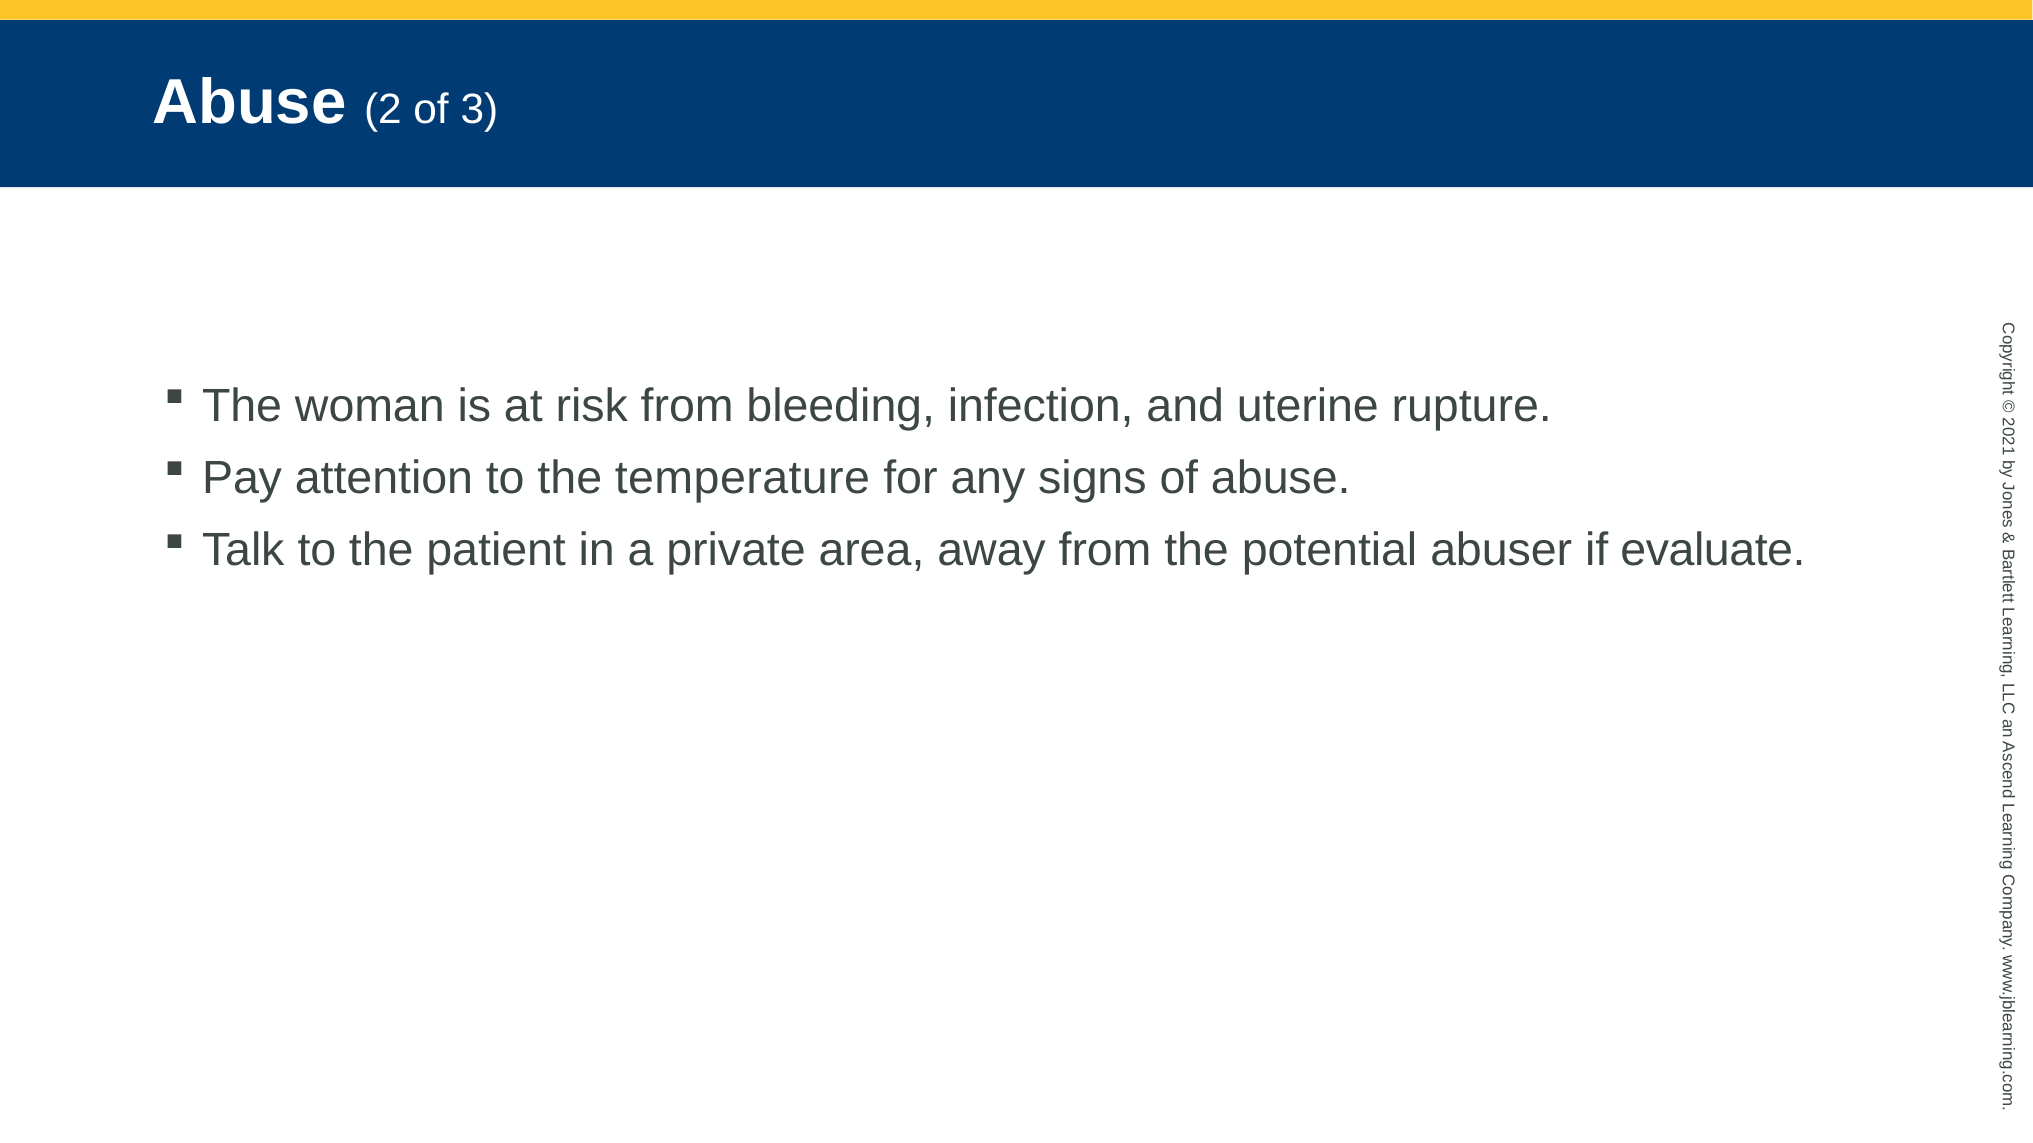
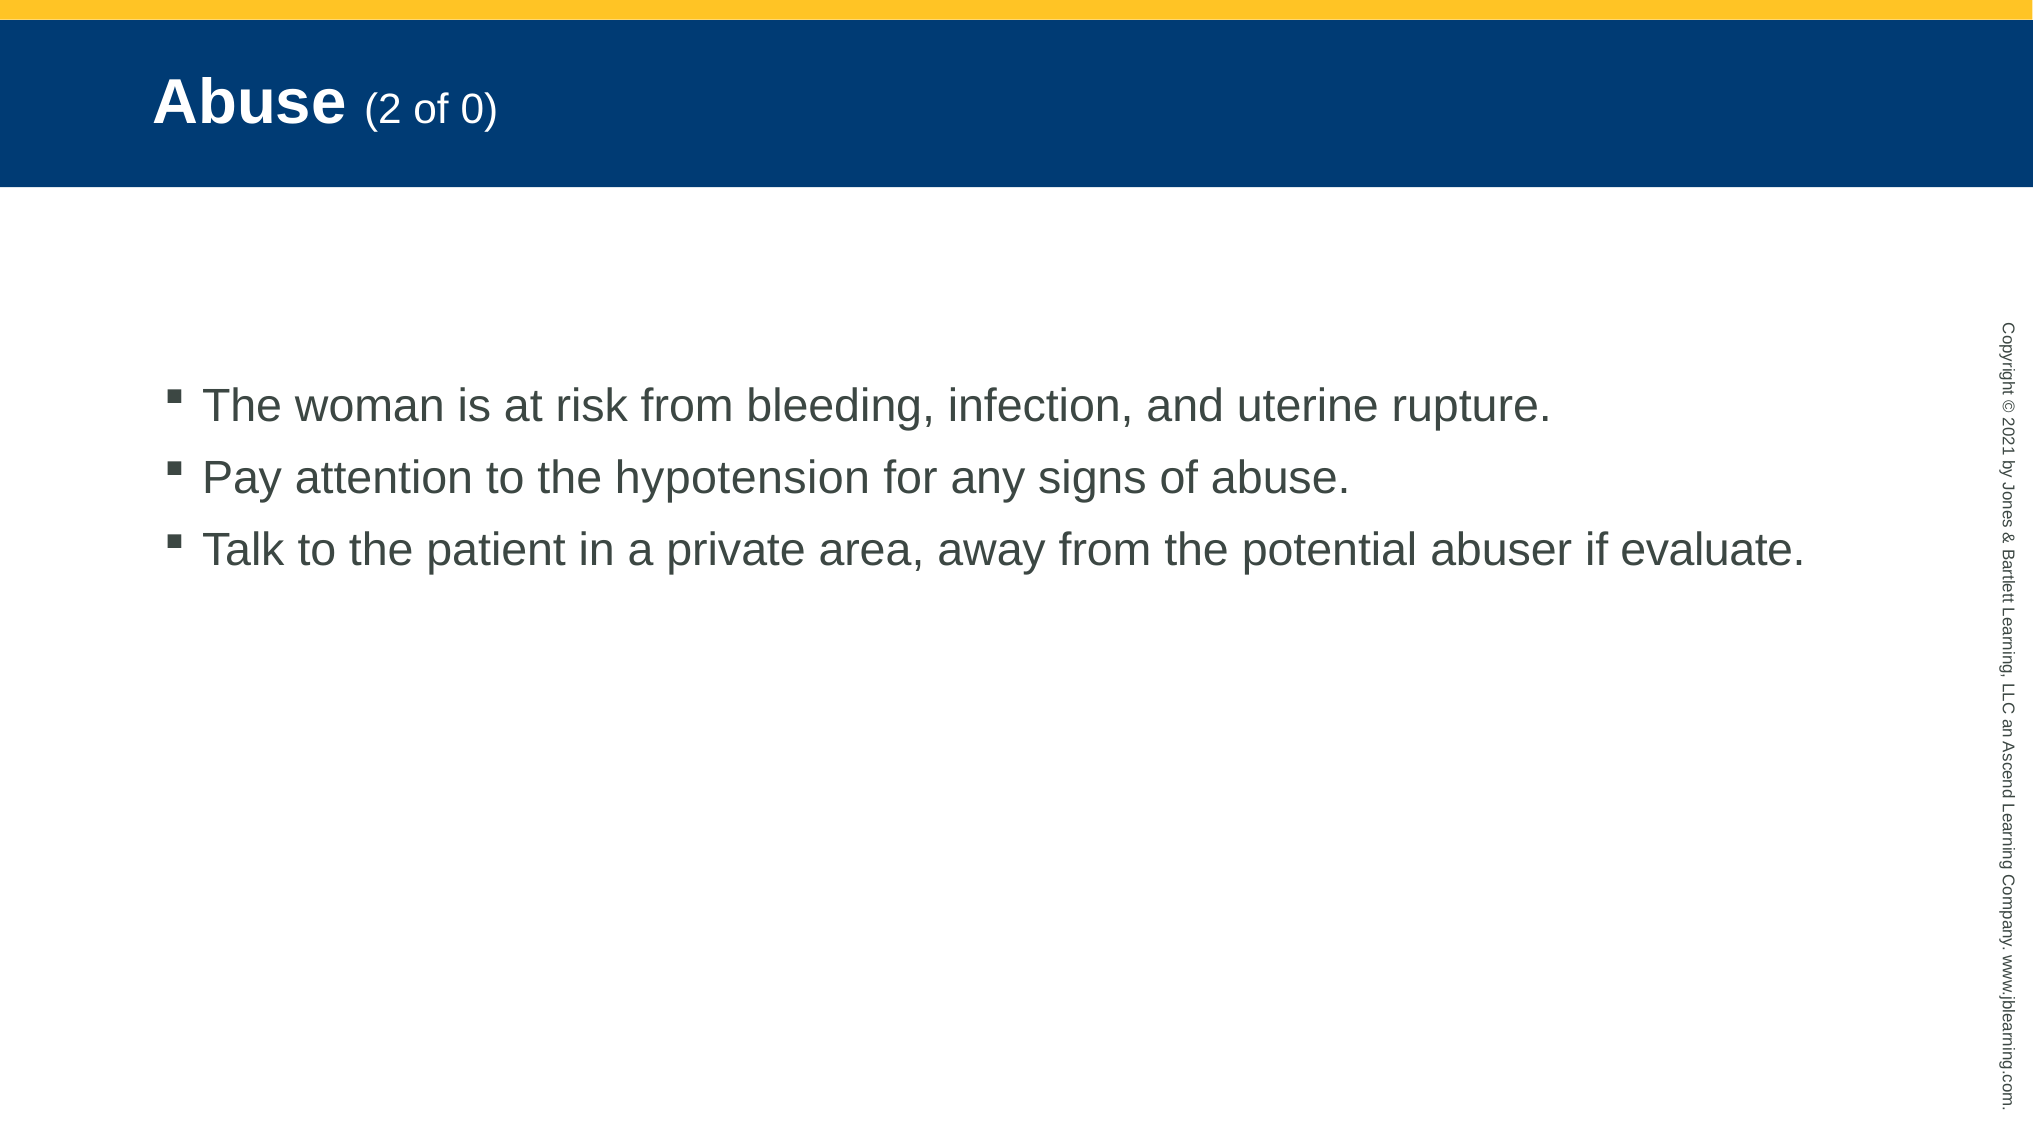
of 3: 3 -> 0
temperature: temperature -> hypotension
